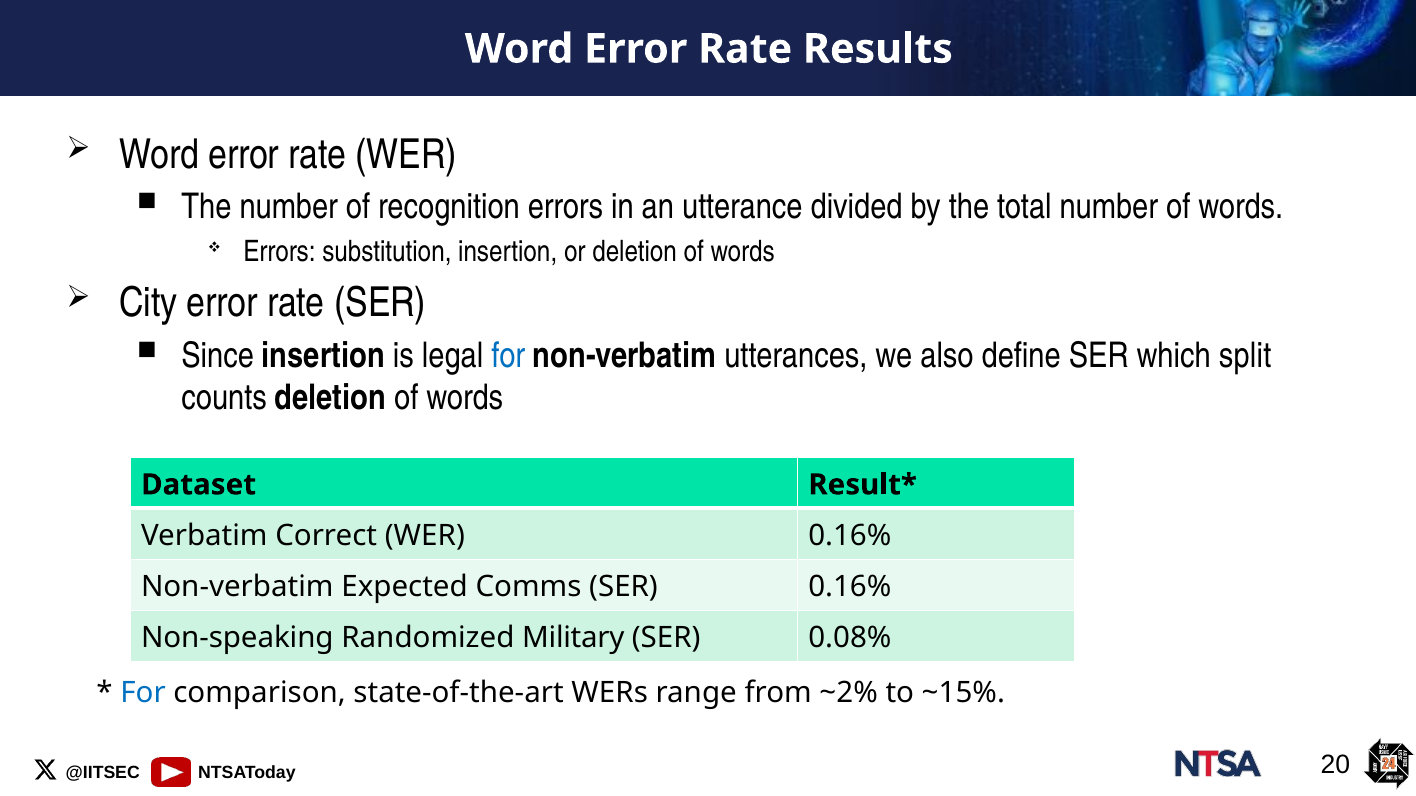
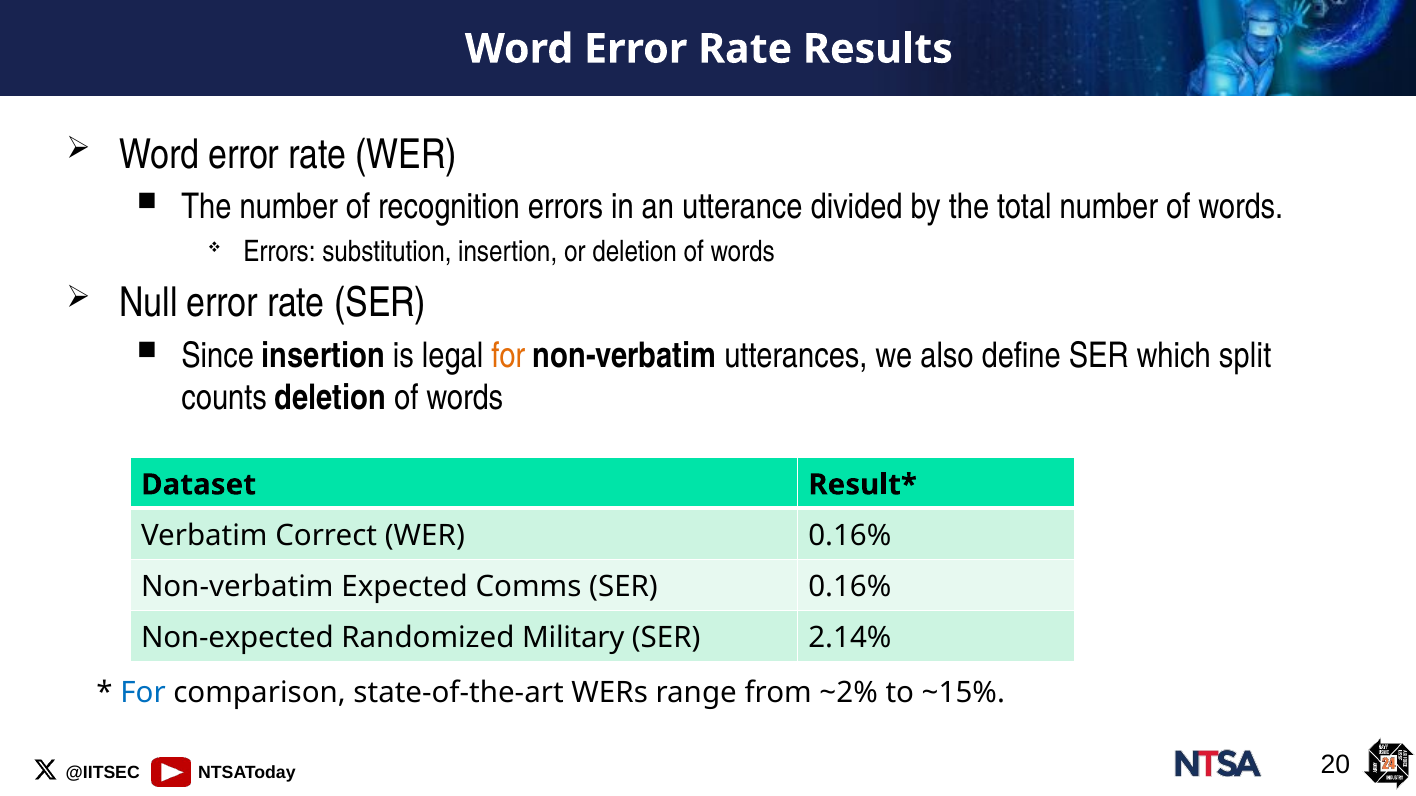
City: City -> Null
for at (508, 356) colour: blue -> orange
Non-speaking: Non-speaking -> Non-expected
0.08%: 0.08% -> 2.14%
